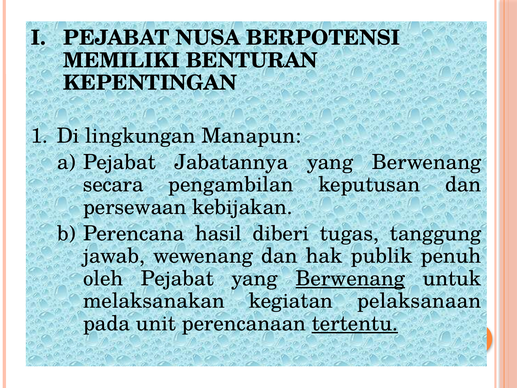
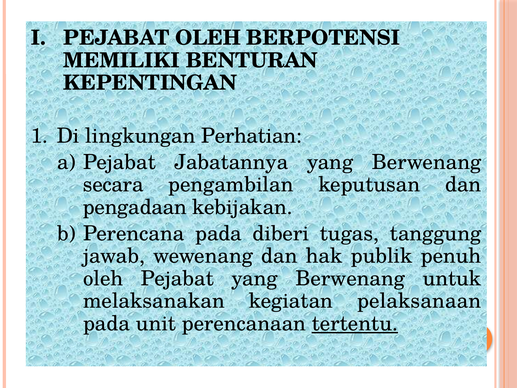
PEJABAT NUSA: NUSA -> OLEH
Manapun: Manapun -> Perhatian
persewaan: persewaan -> pengadaan
Perencana hasil: hasil -> pada
Berwenang at (350, 278) underline: present -> none
